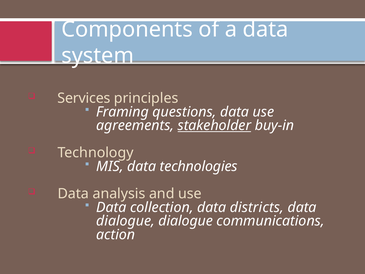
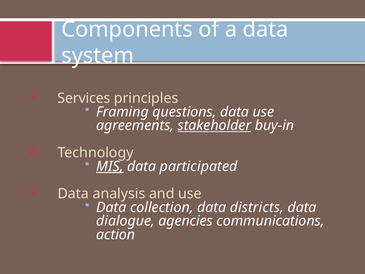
MIS underline: none -> present
technologies: technologies -> participated
dialogue dialogue: dialogue -> agencies
